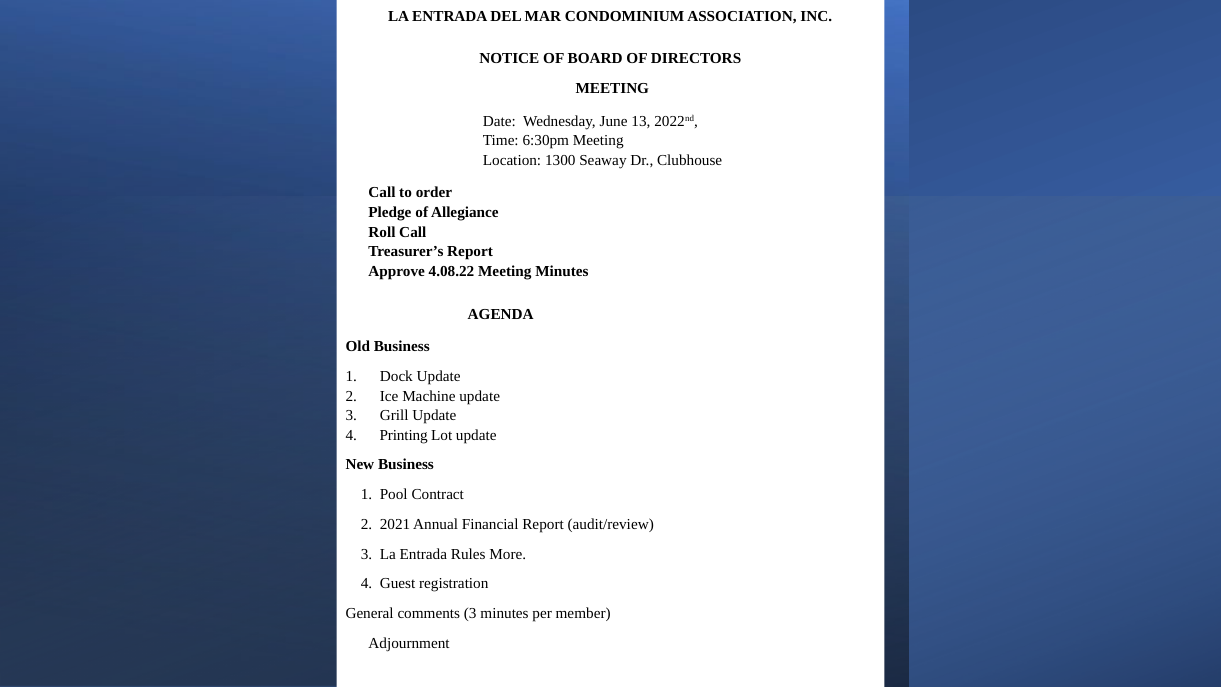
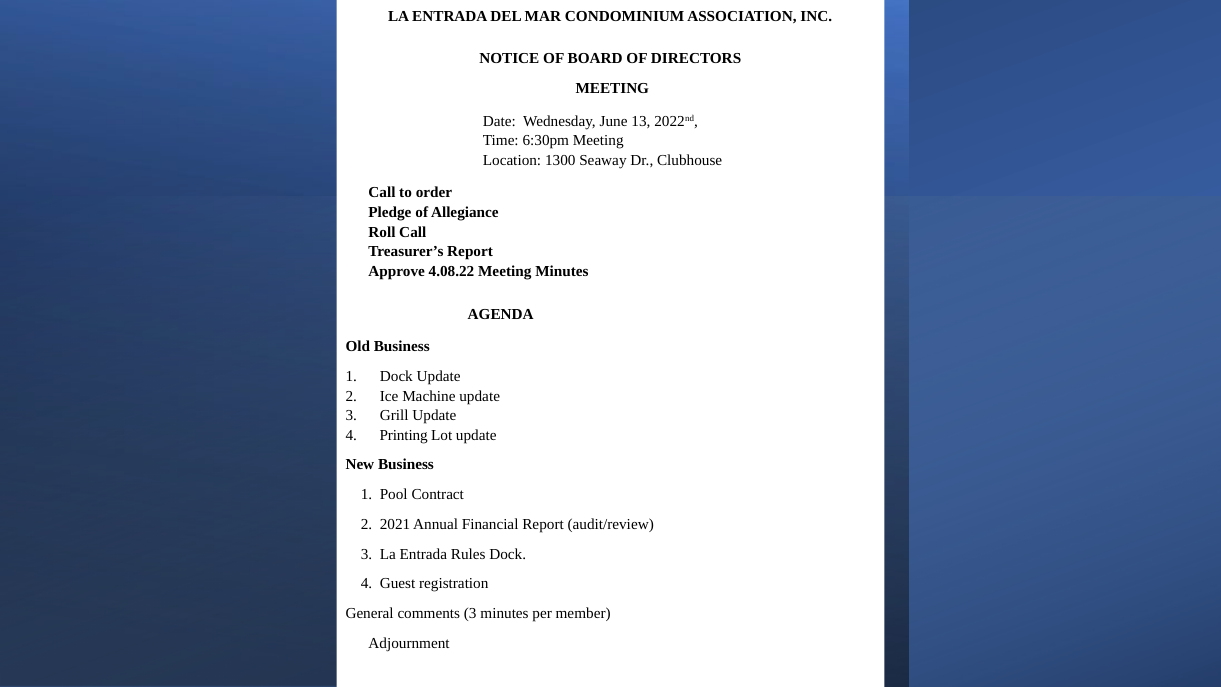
Rules More: More -> Dock
